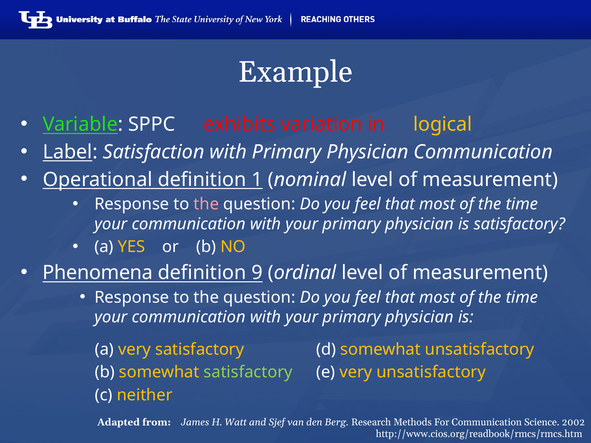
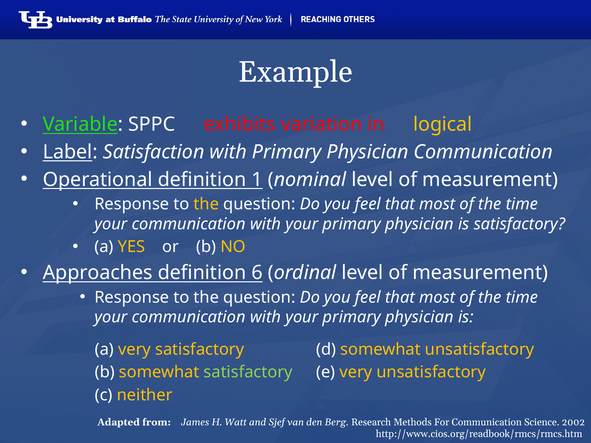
the at (206, 204) colour: pink -> yellow
Phenomena: Phenomena -> Approaches
9: 9 -> 6
